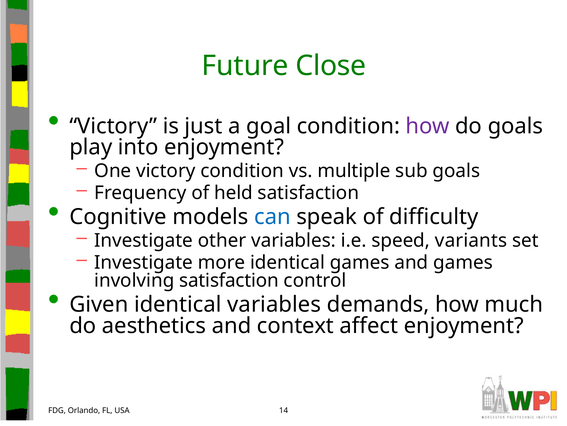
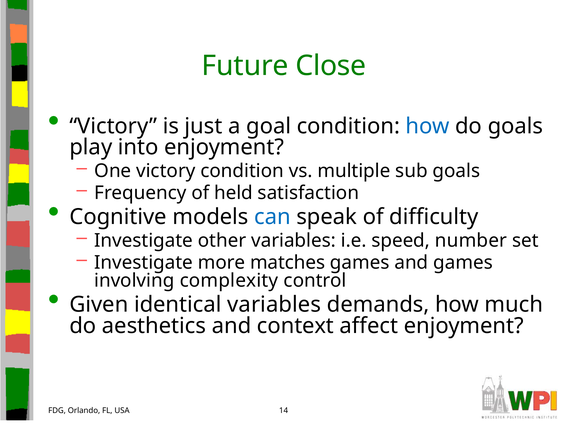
how at (428, 126) colour: purple -> blue
variants: variants -> number
more identical: identical -> matches
involving satisfaction: satisfaction -> complexity
